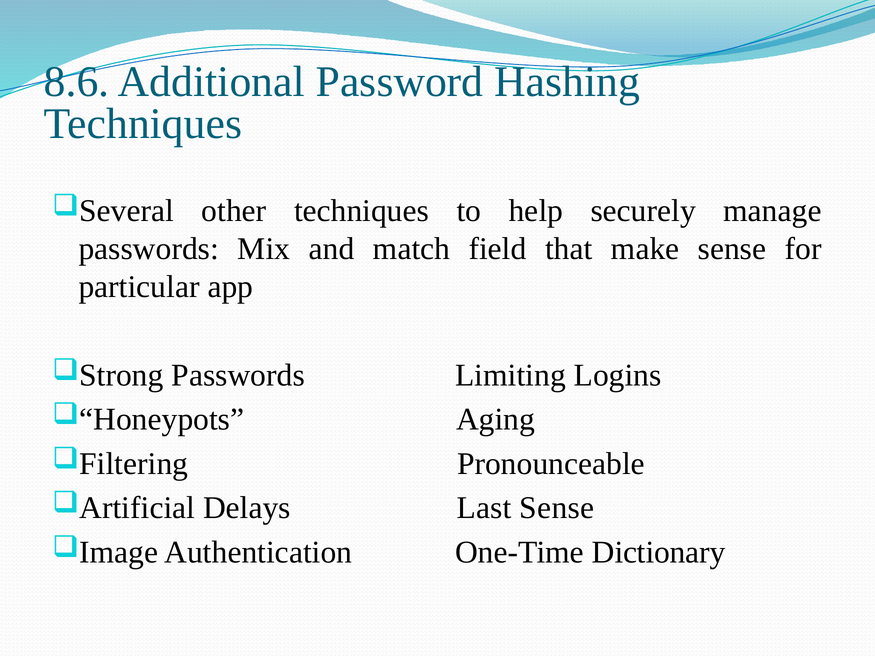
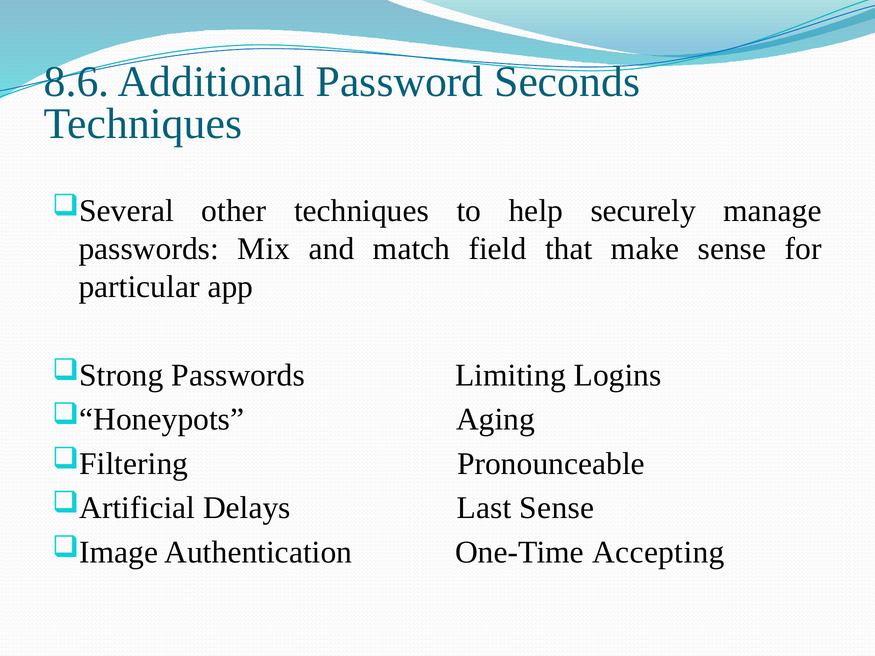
Hashing: Hashing -> Seconds
Dictionary: Dictionary -> Accepting
